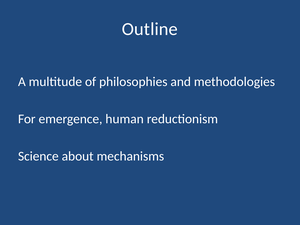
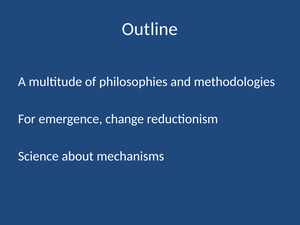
human: human -> change
